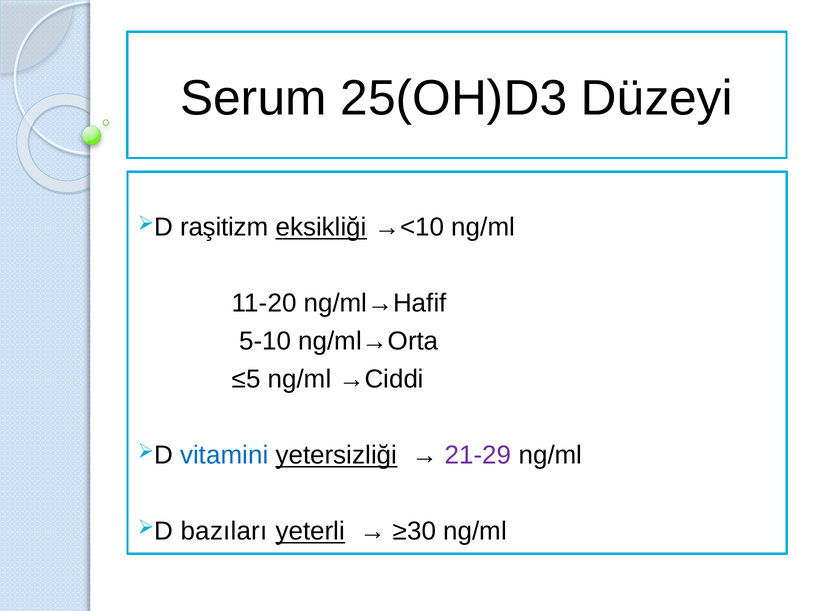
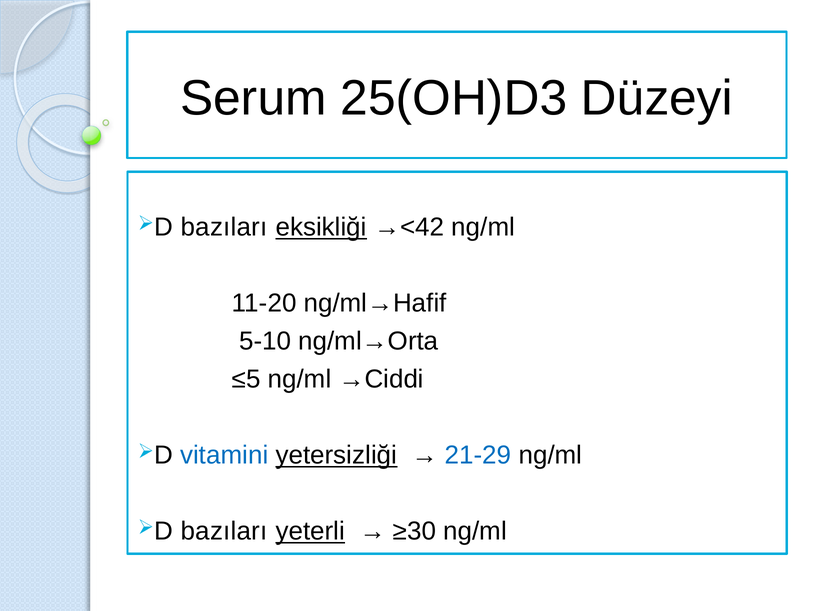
raşitizm at (224, 227): raşitizm -> bazıları
→<10: →<10 -> →<42
21-29 colour: purple -> blue
